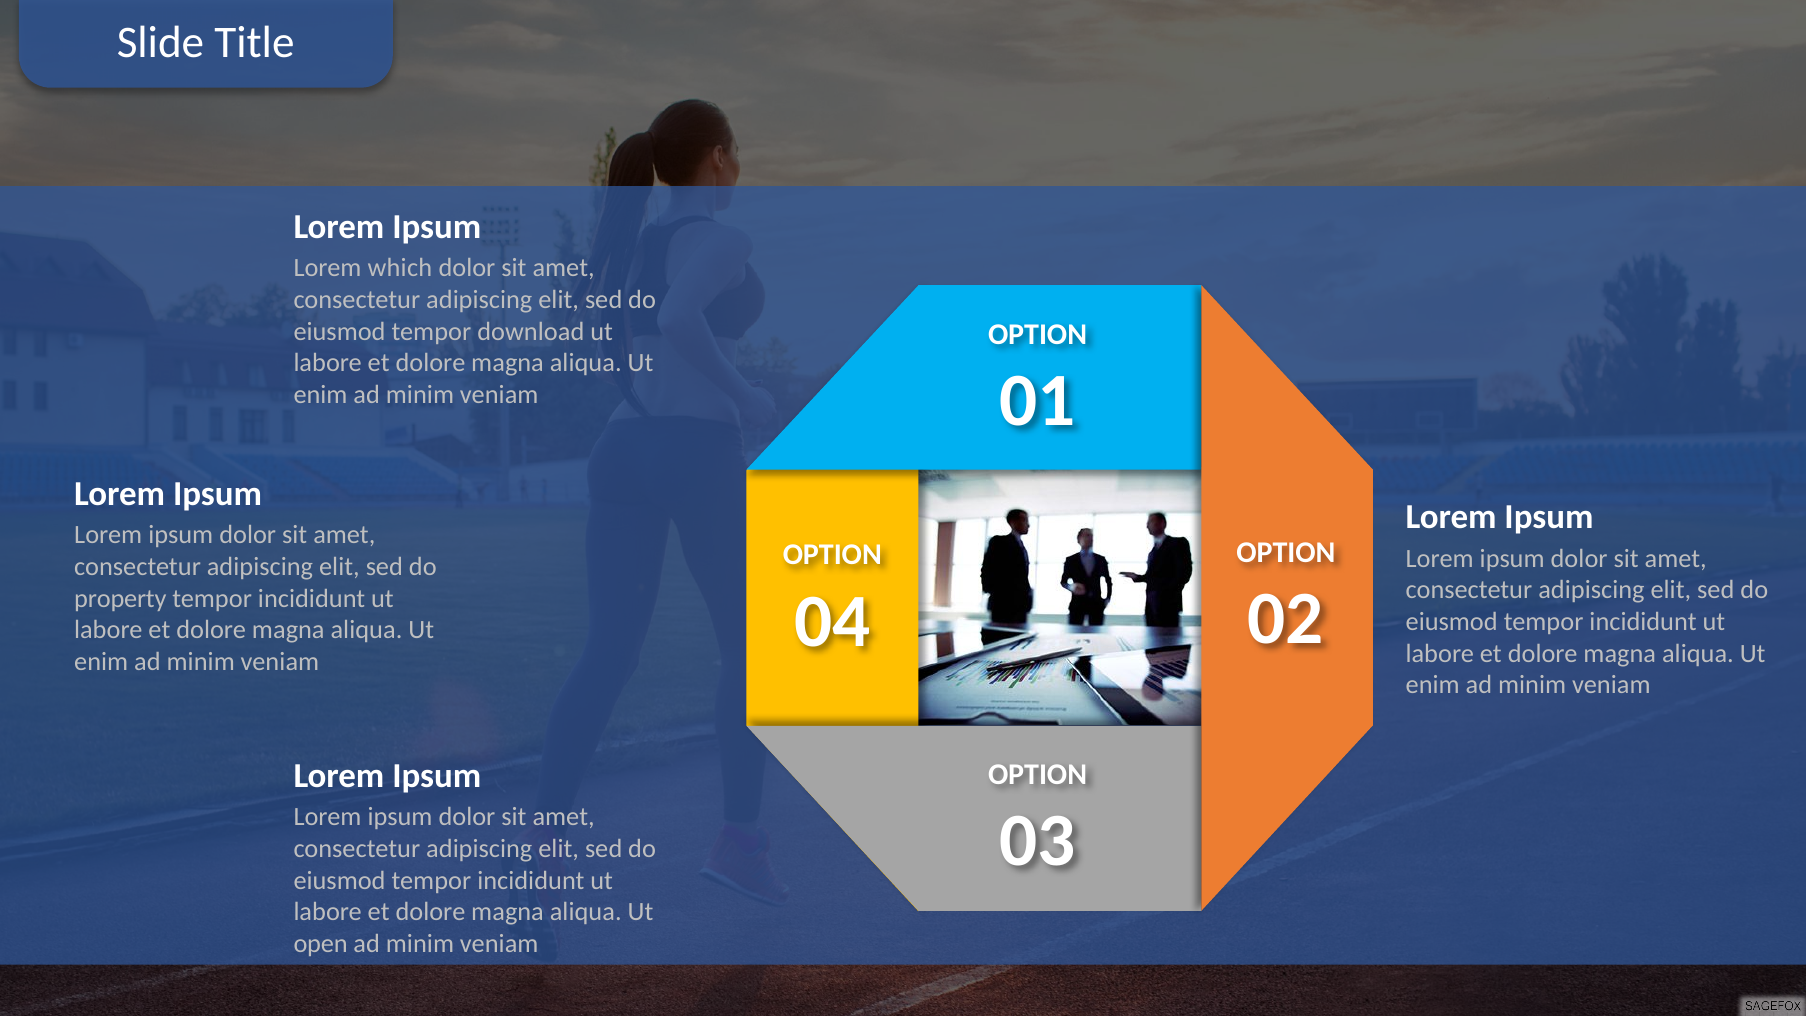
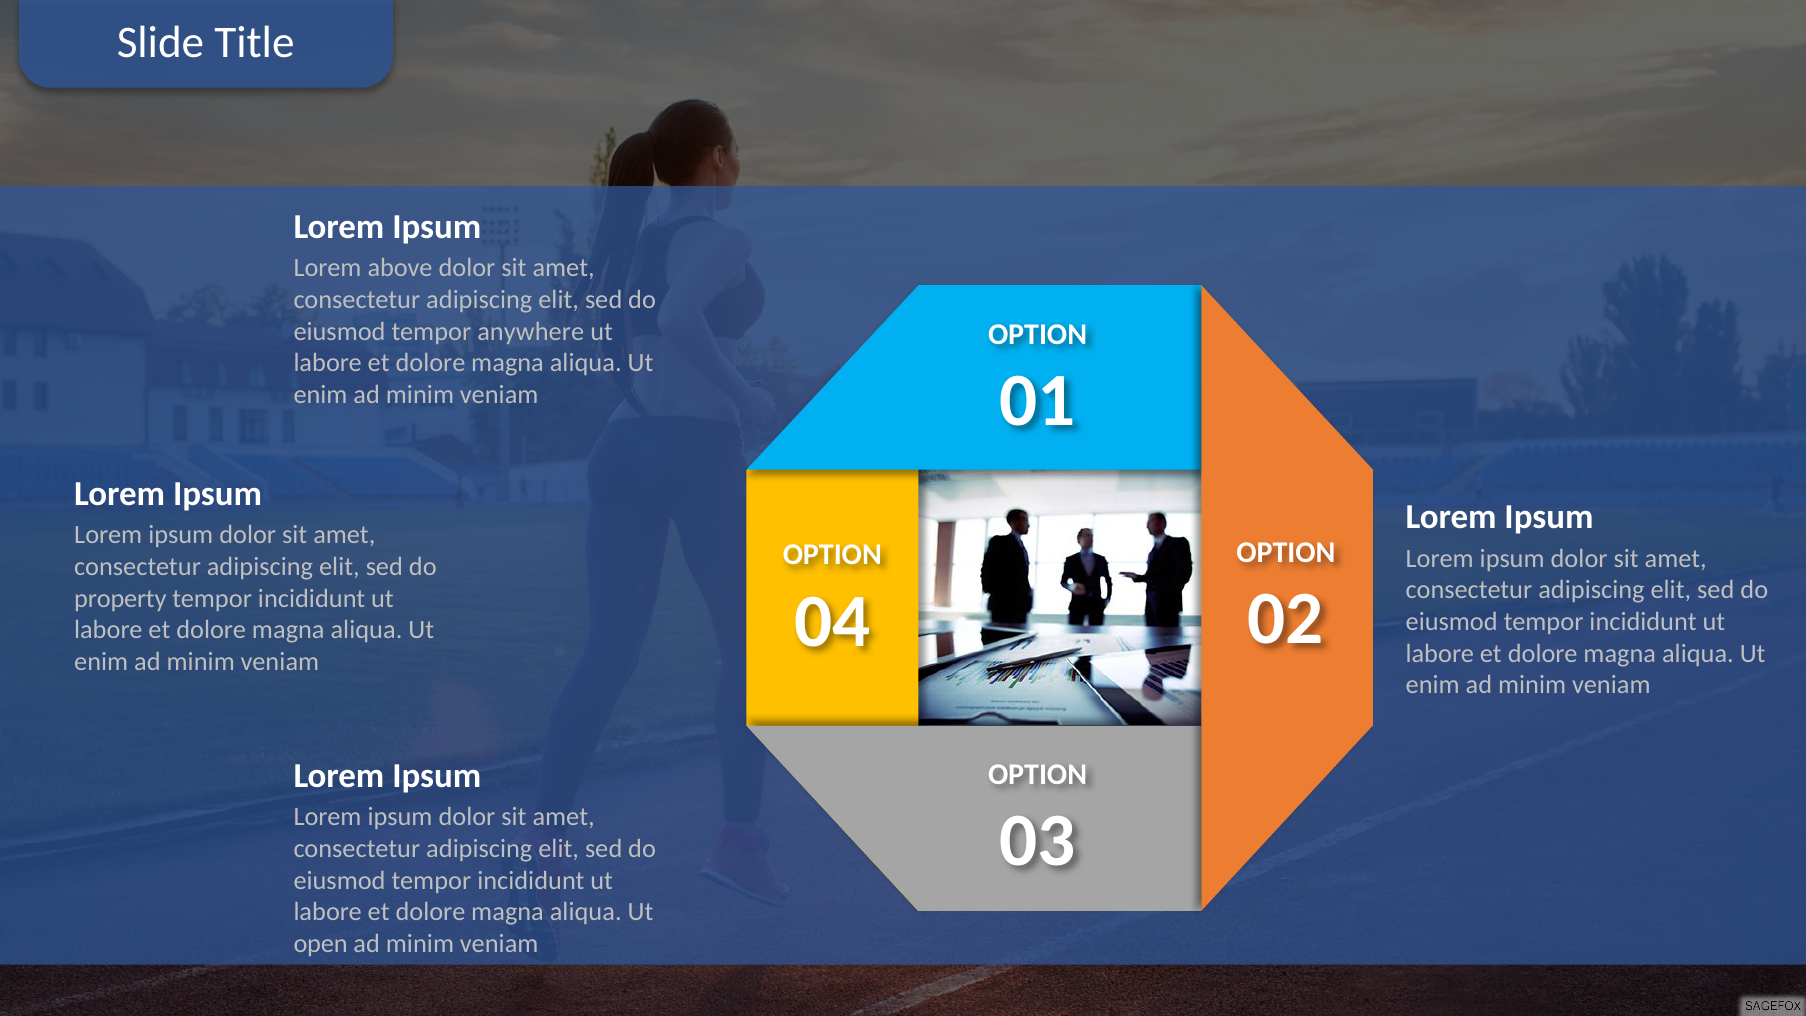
which: which -> above
download: download -> anywhere
